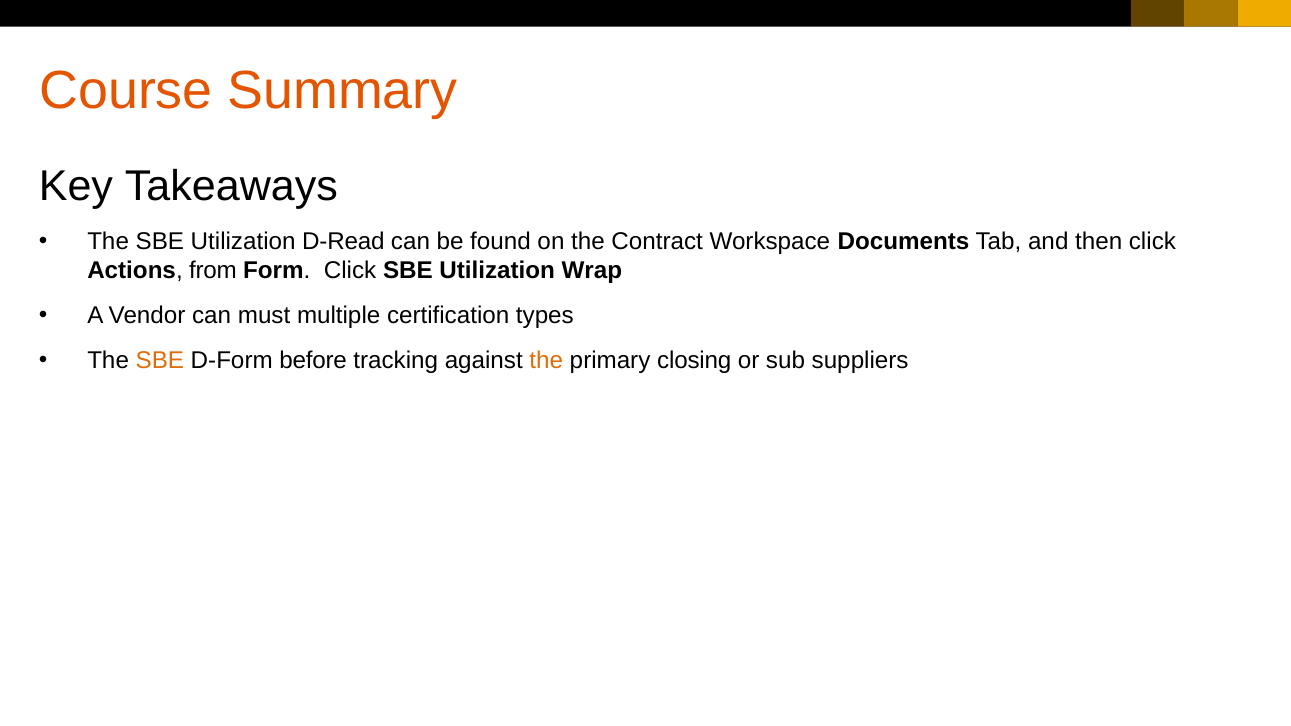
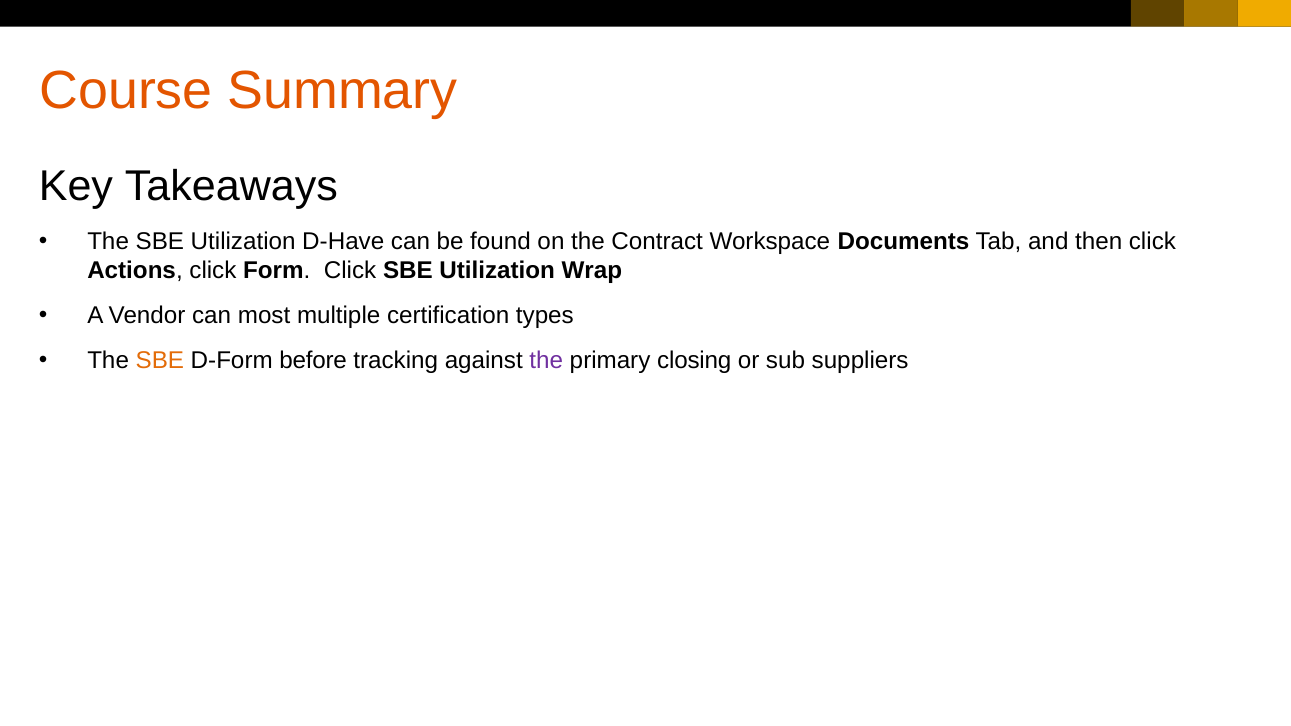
D-Read: D-Read -> D-Have
Actions from: from -> click
must: must -> most
the at (546, 361) colour: orange -> purple
